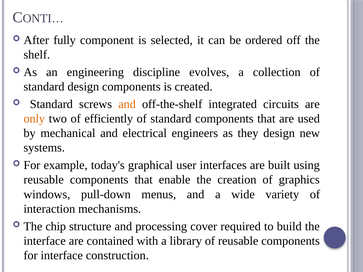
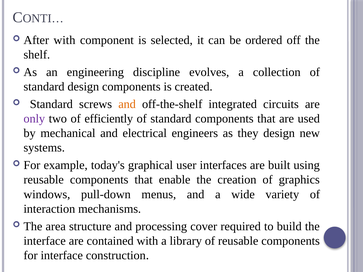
After fully: fully -> with
only colour: orange -> purple
chip: chip -> area
